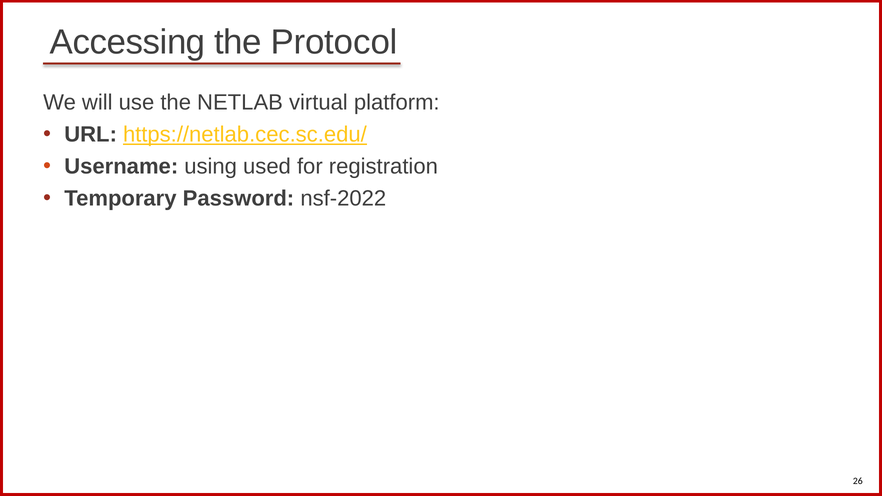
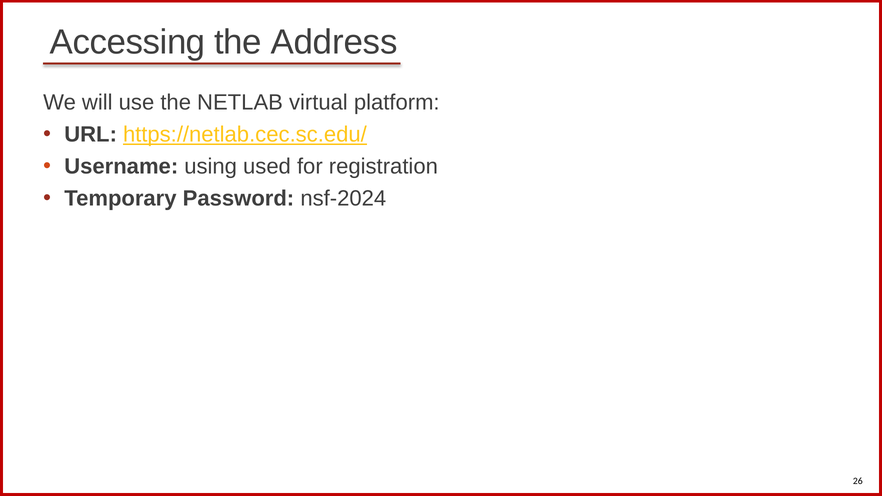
Protocol: Protocol -> Address
nsf-2022: nsf-2022 -> nsf-2024
